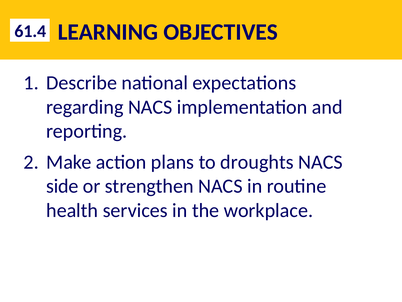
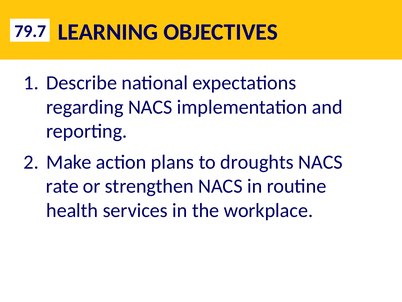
61.4: 61.4 -> 79.7
side: side -> rate
